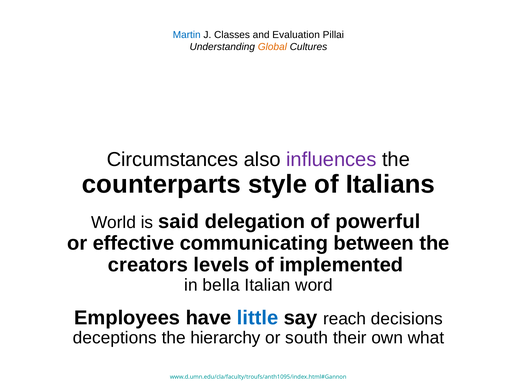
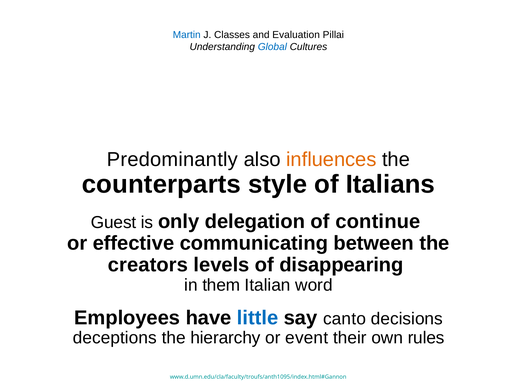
Global colour: orange -> blue
Circumstances: Circumstances -> Predominantly
influences colour: purple -> orange
World: World -> Guest
said: said -> only
powerful: powerful -> continue
implemented: implemented -> disappearing
bella: bella -> them
reach: reach -> canto
south: south -> event
what: what -> rules
